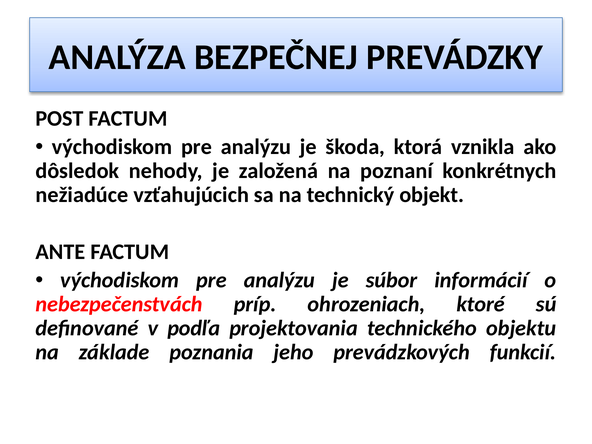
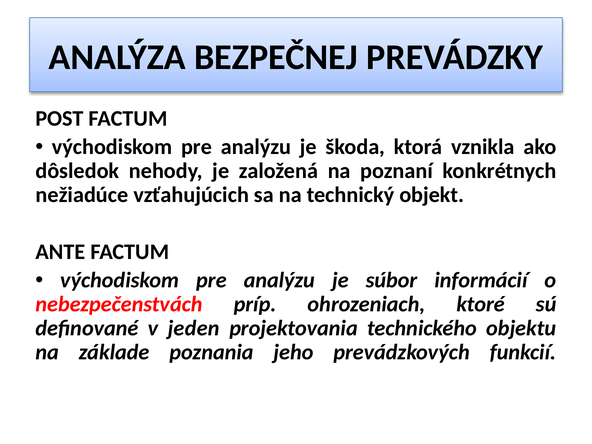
podľa: podľa -> jeden
